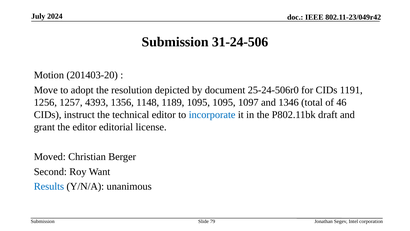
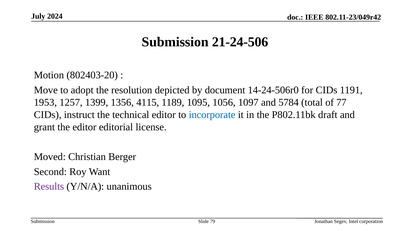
31-24-506: 31-24-506 -> 21-24-506
201403-20: 201403-20 -> 802403-20
25-24-506r0: 25-24-506r0 -> 14-24-506r0
1256: 1256 -> 1953
4393: 4393 -> 1399
1148: 1148 -> 4115
1095 1095: 1095 -> 1056
1346: 1346 -> 5784
46: 46 -> 77
Results colour: blue -> purple
